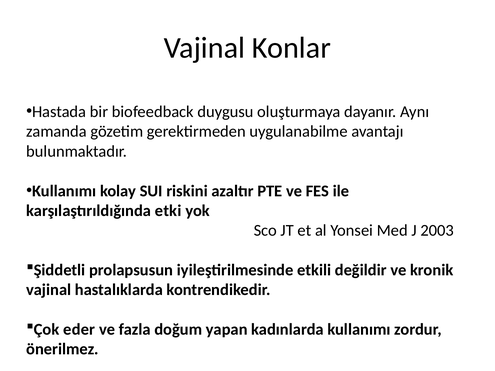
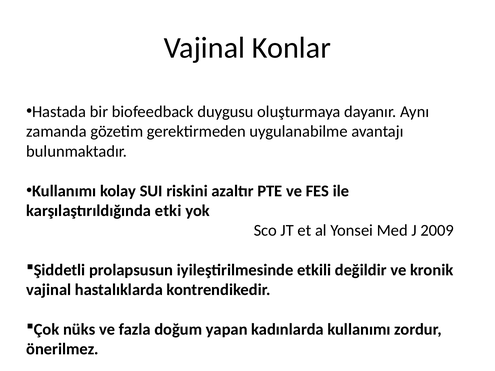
2003: 2003 -> 2009
eder: eder -> nüks
